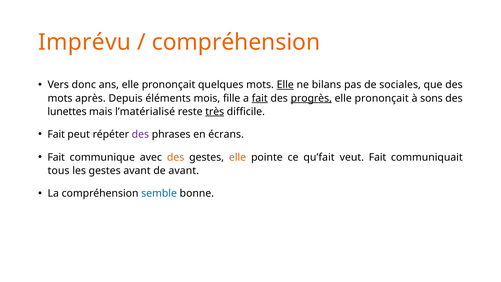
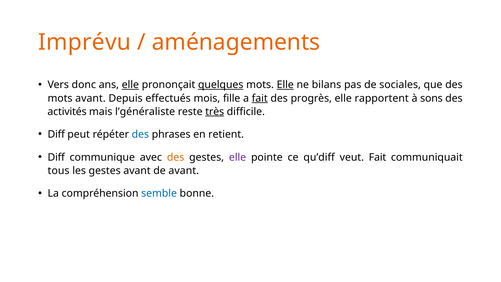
compréhension at (236, 42): compréhension -> aménagements
elle at (130, 85) underline: none -> present
quelques underline: none -> present
mots après: après -> avant
éléments: éléments -> effectués
progrès underline: present -> none
prononçait at (382, 98): prononçait -> rapportent
lunettes: lunettes -> activités
l’matérialisé: l’matérialisé -> l’généraliste
Fait at (56, 134): Fait -> Diff
des at (140, 134) colour: purple -> blue
écrans: écrans -> retient
Fait at (56, 157): Fait -> Diff
elle at (238, 157) colour: orange -> purple
qu’fait: qu’fait -> qu’diff
